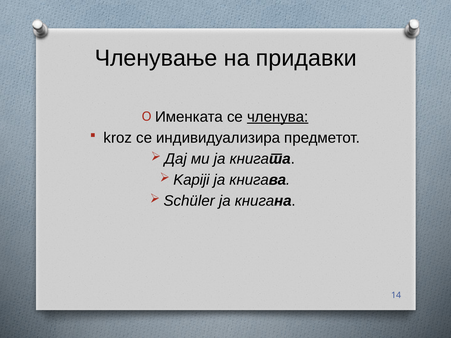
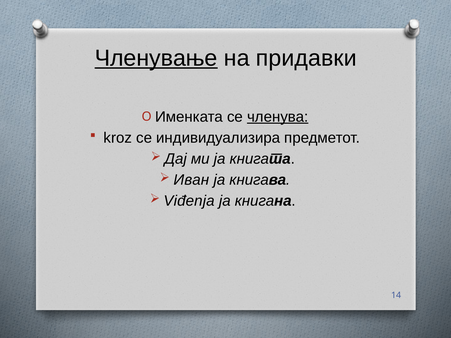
Членување underline: none -> present
Kapiji: Kapiji -> Иван
Schüler: Schüler -> Viđenja
